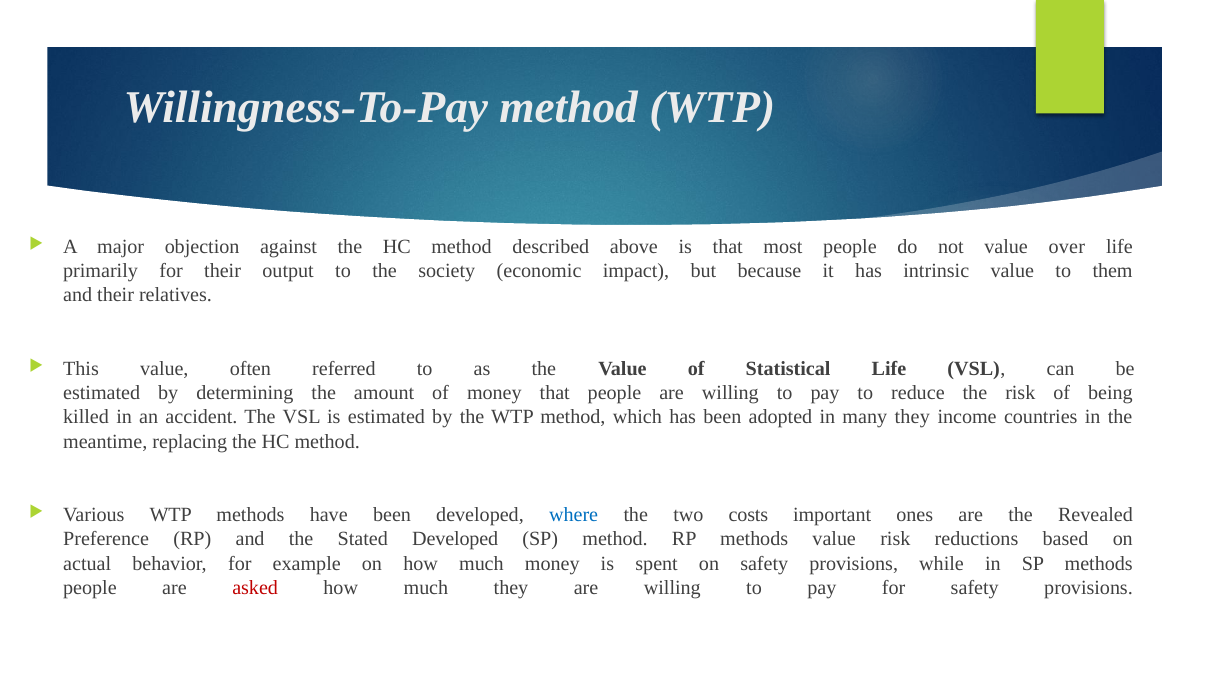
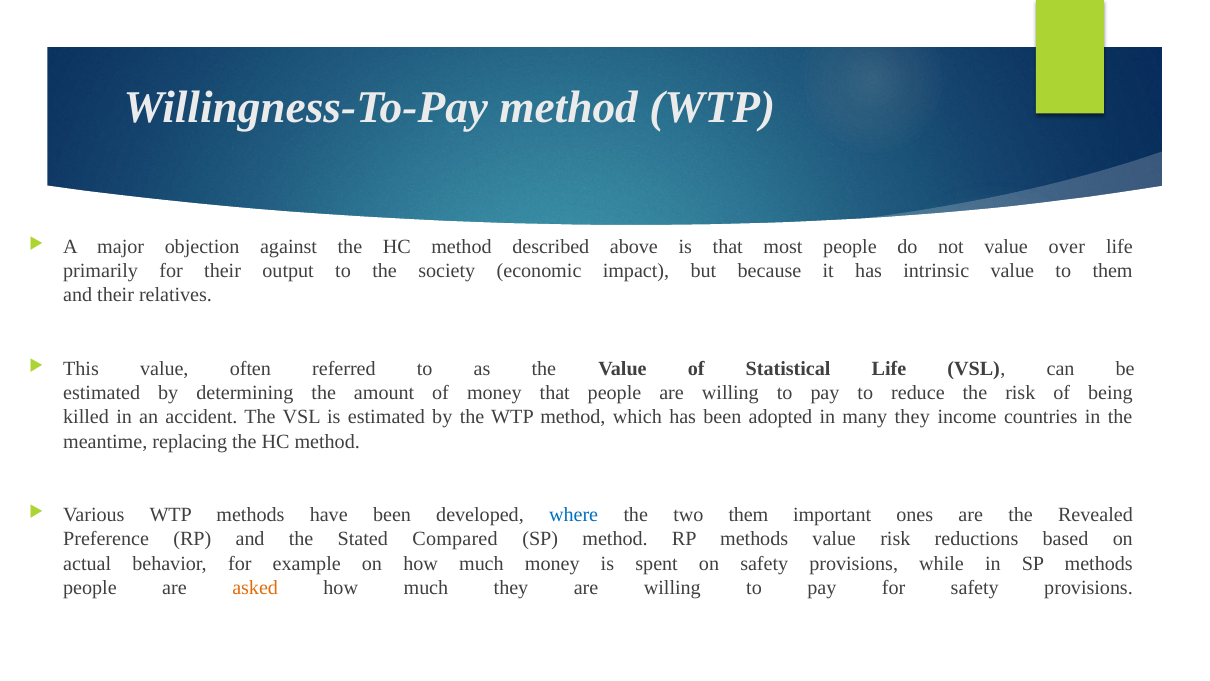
two costs: costs -> them
Stated Developed: Developed -> Compared
asked colour: red -> orange
